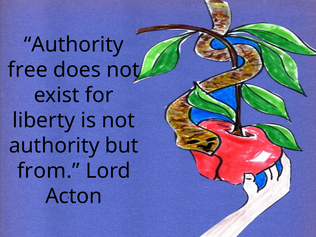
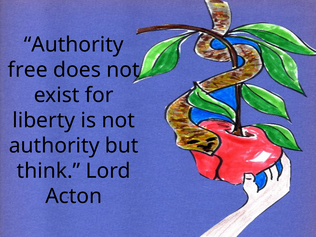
from: from -> think
